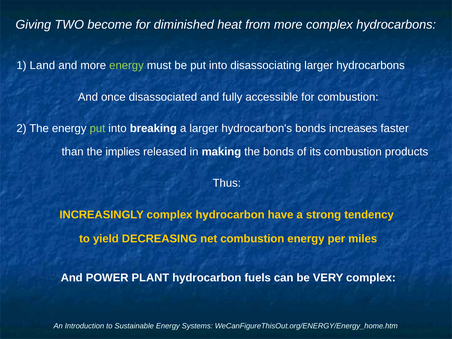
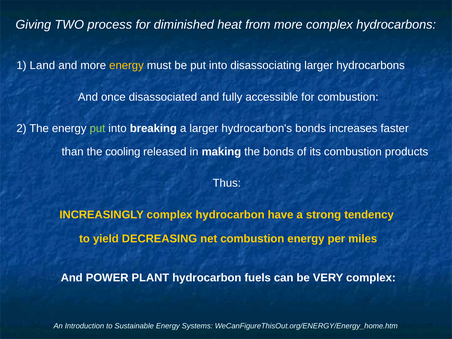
become: become -> process
energy at (126, 65) colour: light green -> yellow
implies: implies -> cooling
